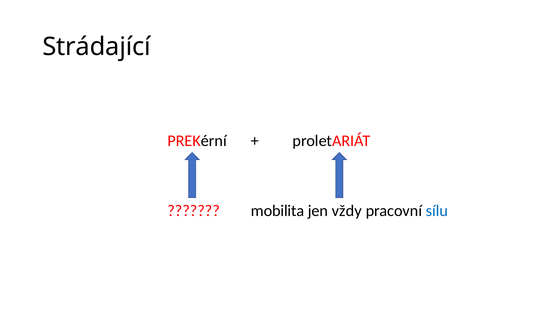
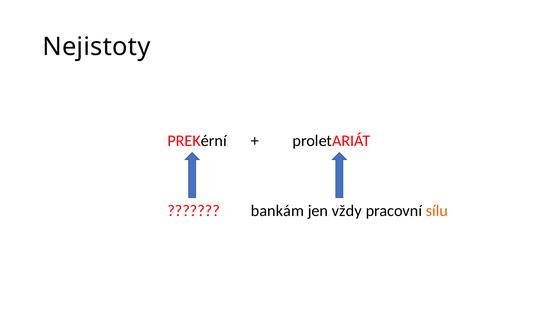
Strádající: Strádající -> Nejistoty
mobilita: mobilita -> bankám
sílu colour: blue -> orange
